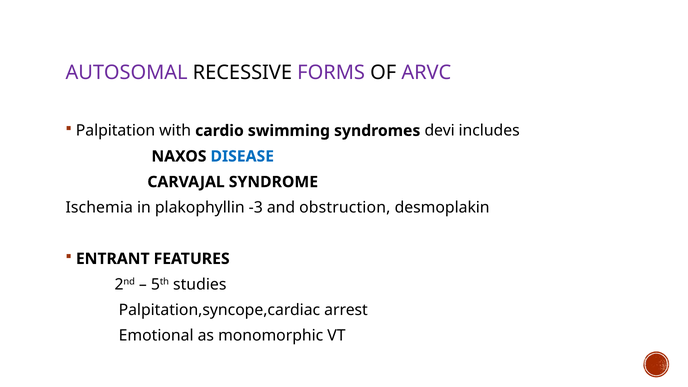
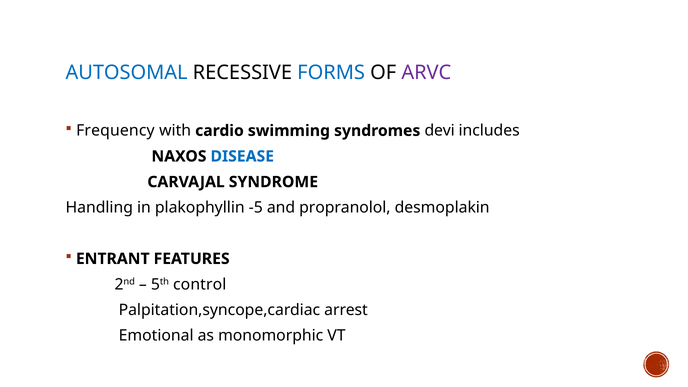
AUTOSOMAL colour: purple -> blue
FORMS colour: purple -> blue
Palpitation: Palpitation -> Frequency
Ischemia: Ischemia -> Handling
-3: -3 -> -5
obstruction: obstruction -> propranolol
studies: studies -> control
